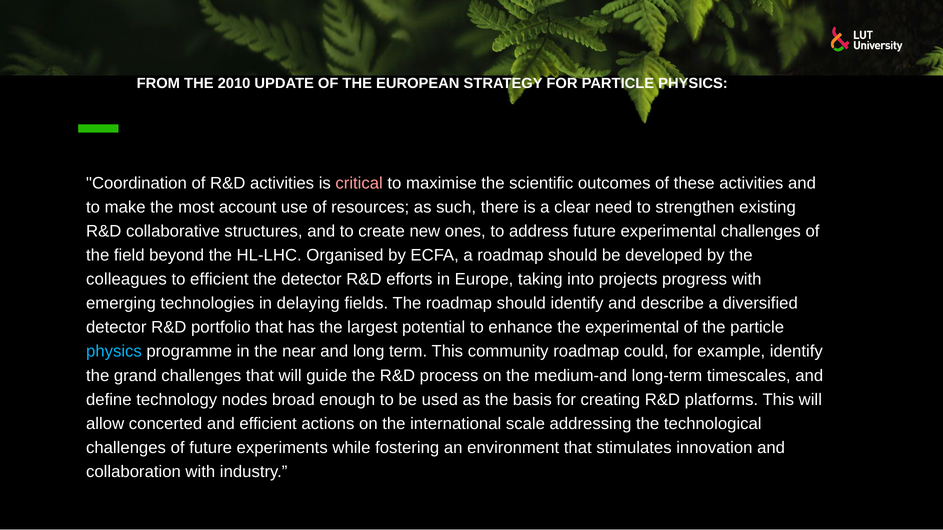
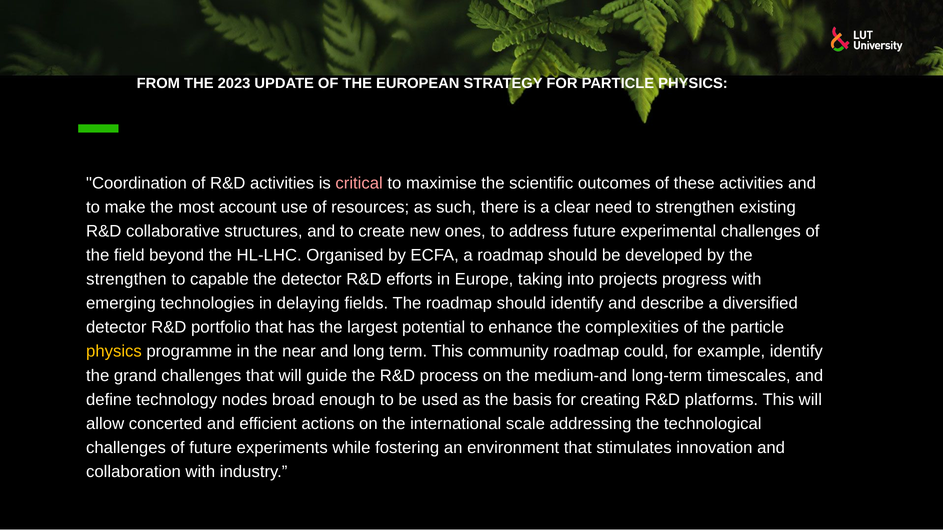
2010: 2010 -> 2023
colleagues at (126, 280): colleagues -> strengthen
to efficient: efficient -> capable
the experimental: experimental -> complexities
physics at (114, 352) colour: light blue -> yellow
